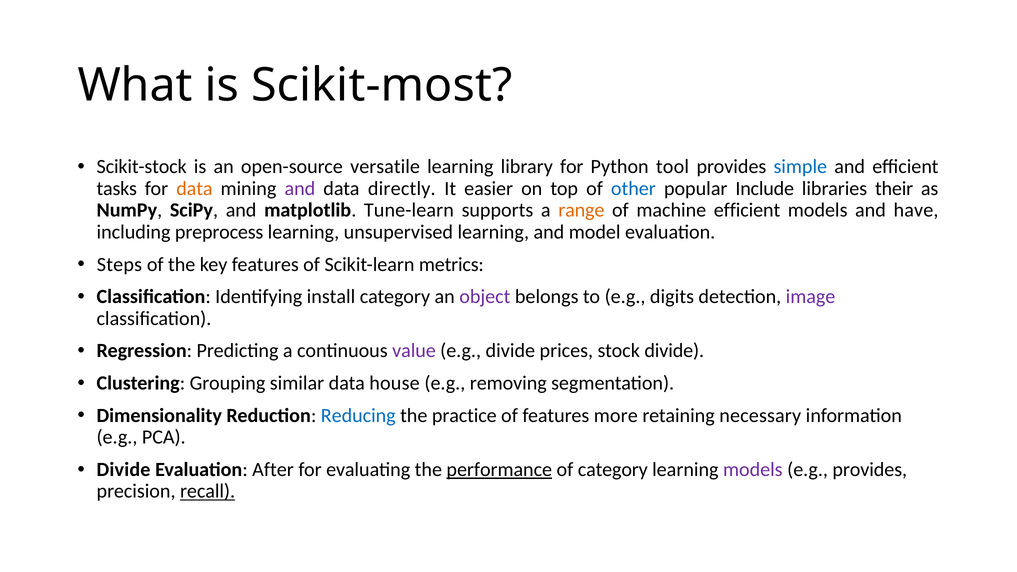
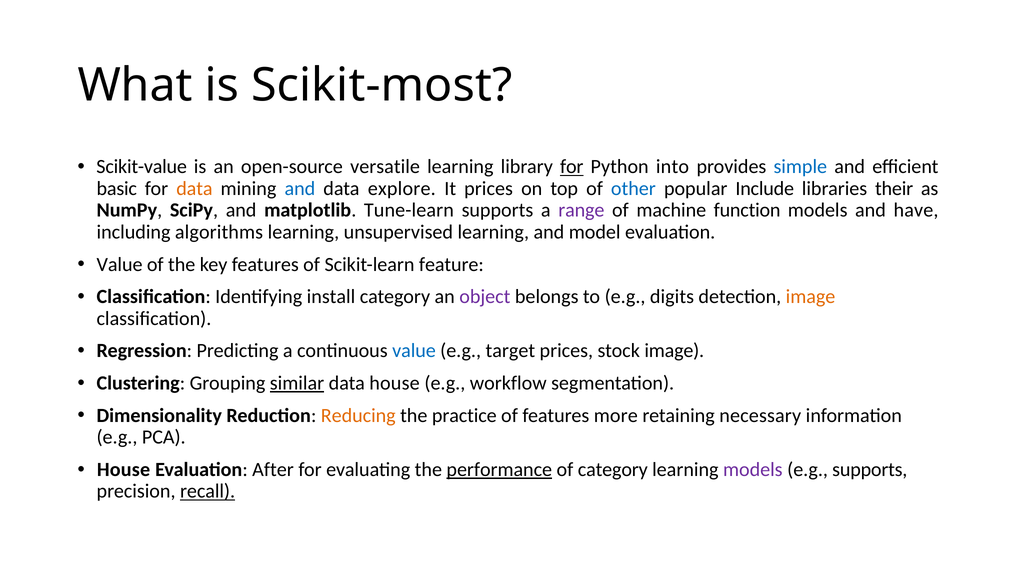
Scikit-stock: Scikit-stock -> Scikit-value
for at (572, 167) underline: none -> present
tool: tool -> into
tasks: tasks -> basic
and at (300, 189) colour: purple -> blue
directly: directly -> explore
It easier: easier -> prices
range colour: orange -> purple
machine efficient: efficient -> function
preprocess: preprocess -> algorithms
Steps at (119, 264): Steps -> Value
metrics: metrics -> feature
image at (811, 297) colour: purple -> orange
value at (414, 351) colour: purple -> blue
e.g divide: divide -> target
stock divide: divide -> image
similar underline: none -> present
removing: removing -> workflow
Reducing colour: blue -> orange
Divide at (124, 470): Divide -> House
e.g provides: provides -> supports
